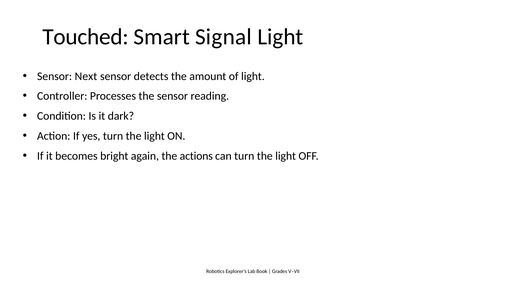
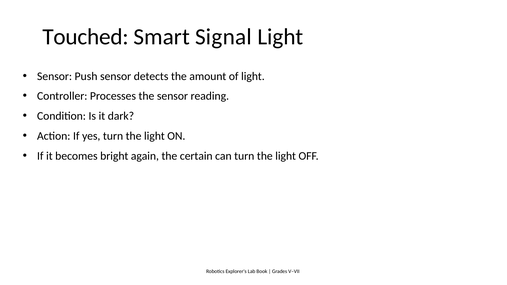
Next: Next -> Push
actions: actions -> certain
